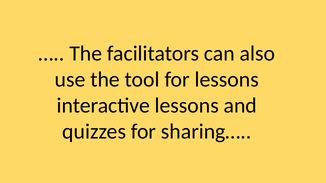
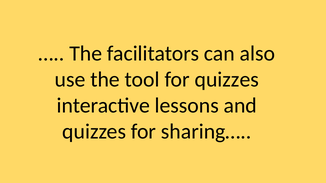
for lessons: lessons -> quizzes
